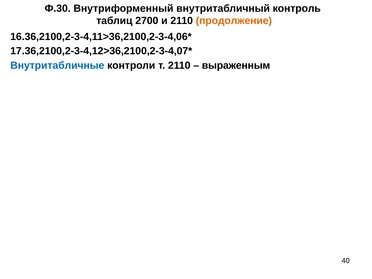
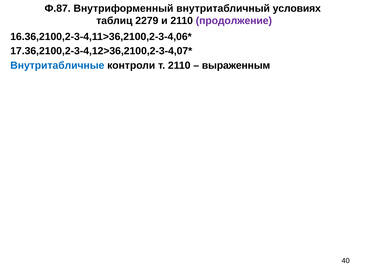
Ф.30: Ф.30 -> Ф.87
контроль: контроль -> условиях
2700: 2700 -> 2279
продолжение colour: orange -> purple
